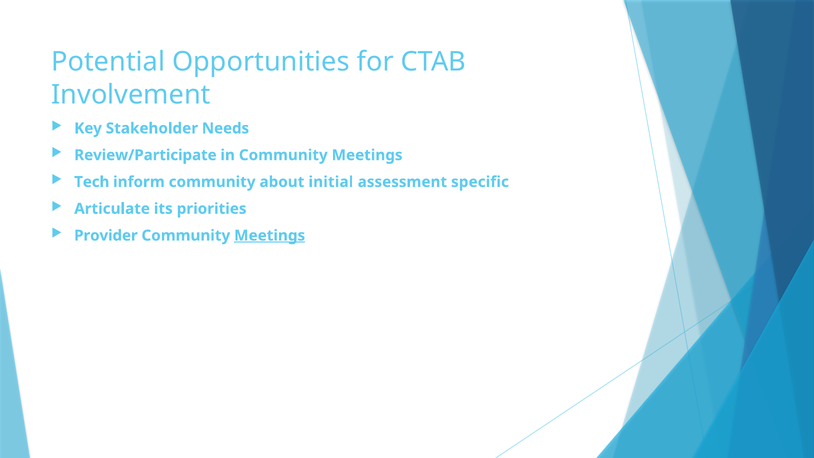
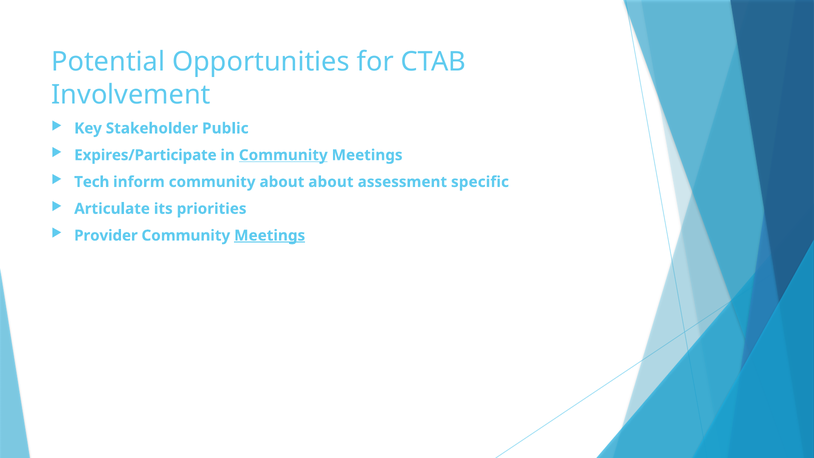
Needs: Needs -> Public
Review/Participate: Review/Participate -> Expires/Participate
Community at (283, 155) underline: none -> present
about initial: initial -> about
